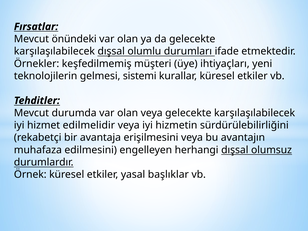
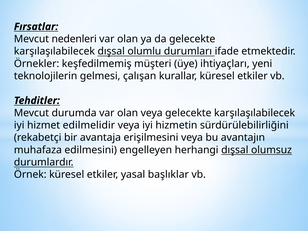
önündeki: önündeki -> nedenleri
sistemi: sistemi -> çalışan
